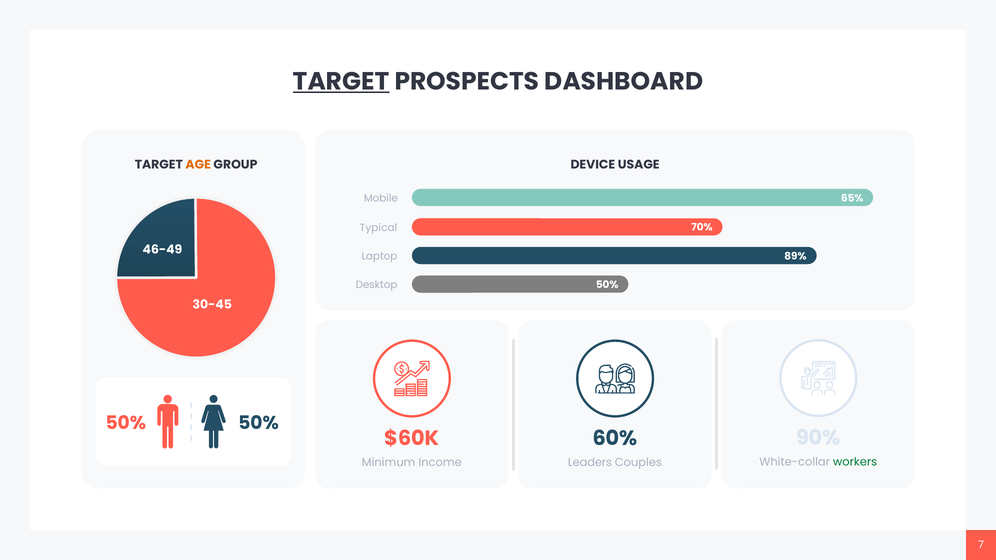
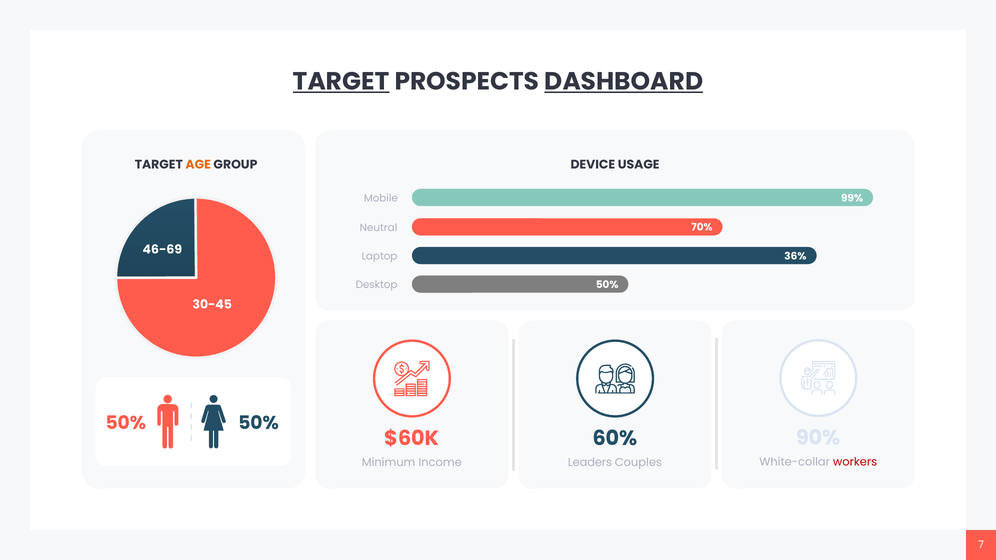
DASHBOARD underline: none -> present
65%: 65% -> 99%
Typical: Typical -> Neutral
46-49: 46-49 -> 46-69
89%: 89% -> 36%
workers colour: green -> red
